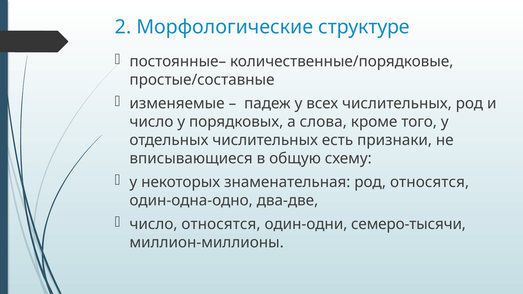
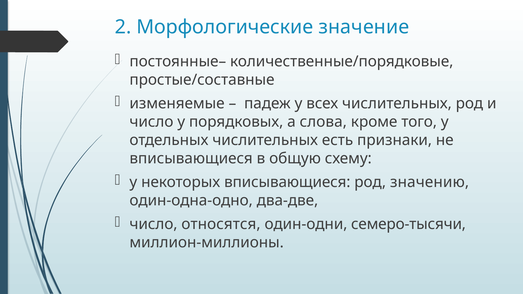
структуре: структуре -> значение
некоторых знаменательная: знаменательная -> вписывающиеся
род относятся: относятся -> значению
